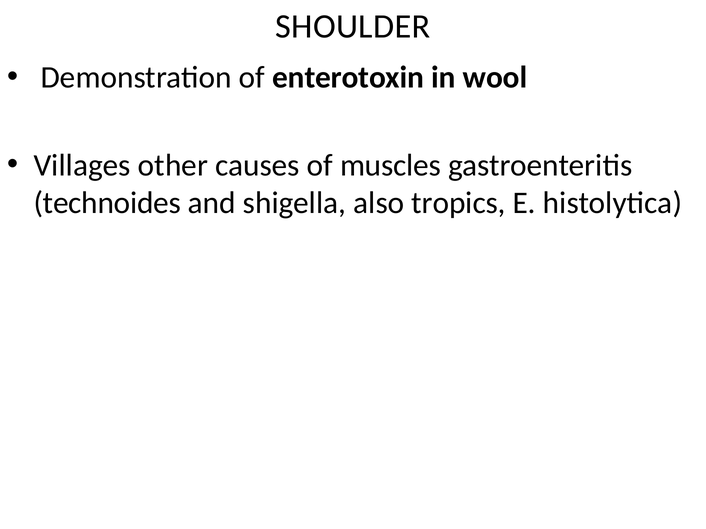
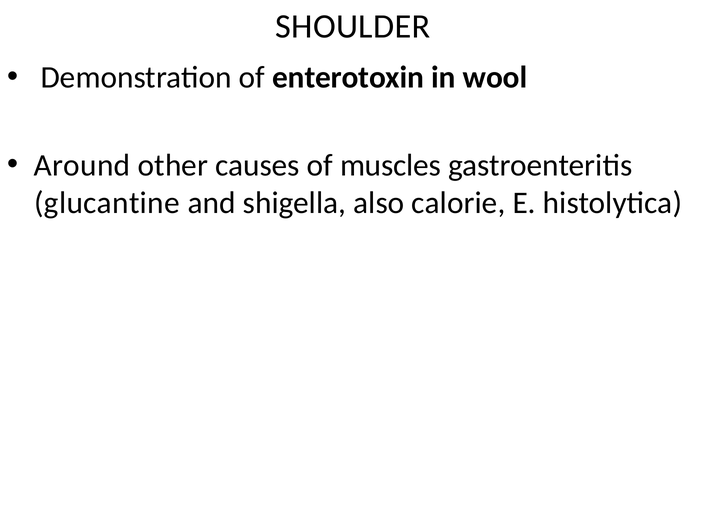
Villages: Villages -> Around
technoides: technoides -> glucantine
tropics: tropics -> calorie
